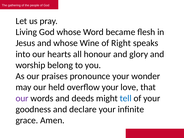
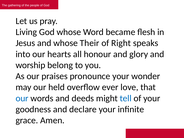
Wine: Wine -> Their
overflow your: your -> ever
our at (22, 98) colour: purple -> blue
